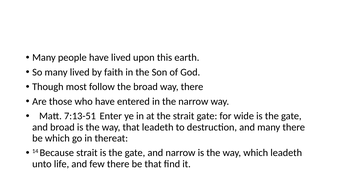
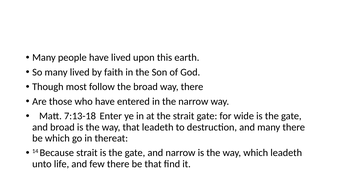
7:13-51: 7:13-51 -> 7:13-18
